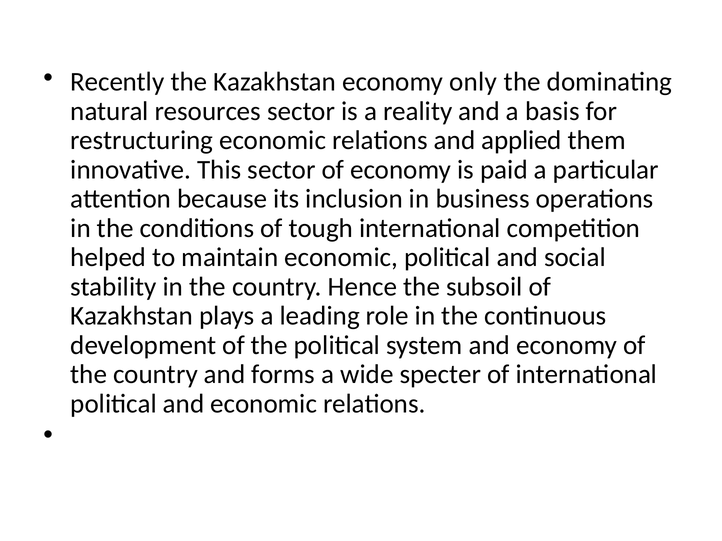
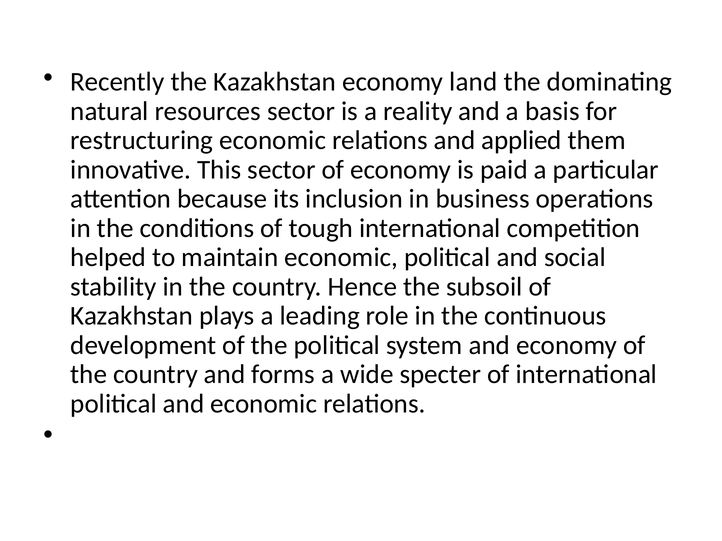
only: only -> land
